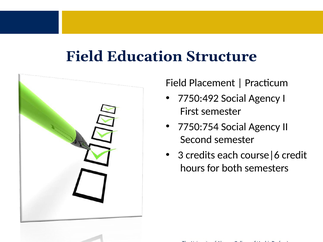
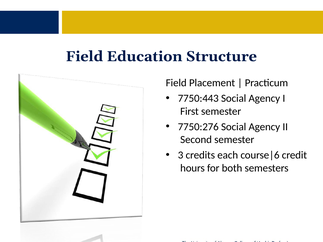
7750:492: 7750:492 -> 7750:443
7750:754: 7750:754 -> 7750:276
